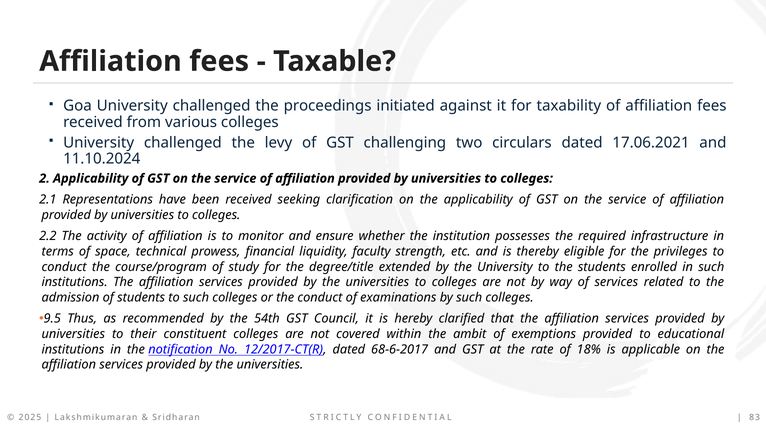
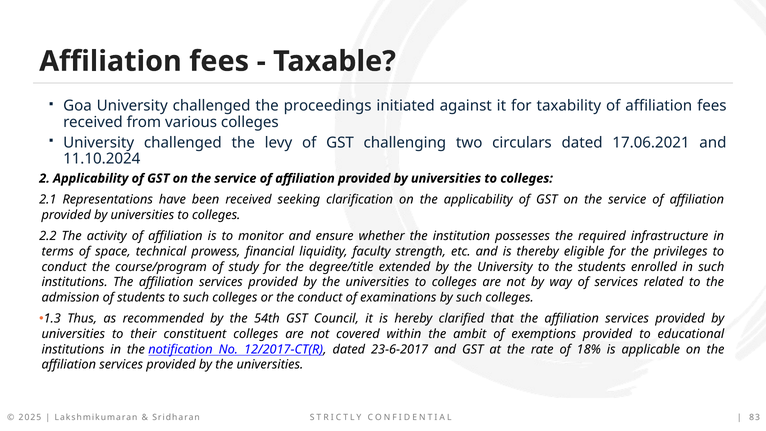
9.5: 9.5 -> 1.3
68-6-2017: 68-6-2017 -> 23-6-2017
